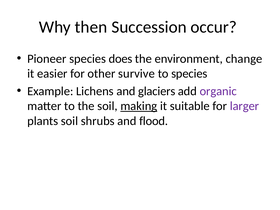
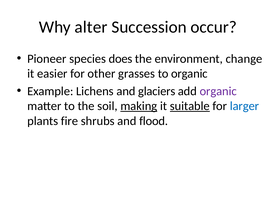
then: then -> alter
survive: survive -> grasses
to species: species -> organic
suitable underline: none -> present
larger colour: purple -> blue
plants soil: soil -> fire
